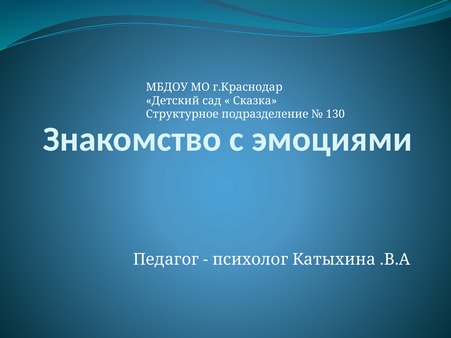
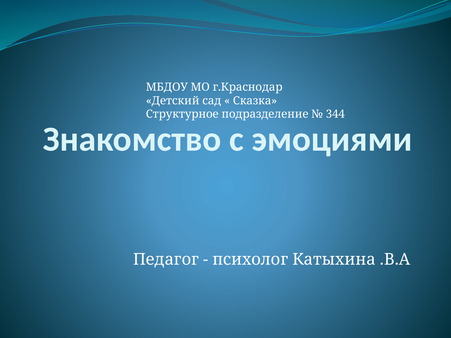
130: 130 -> 344
